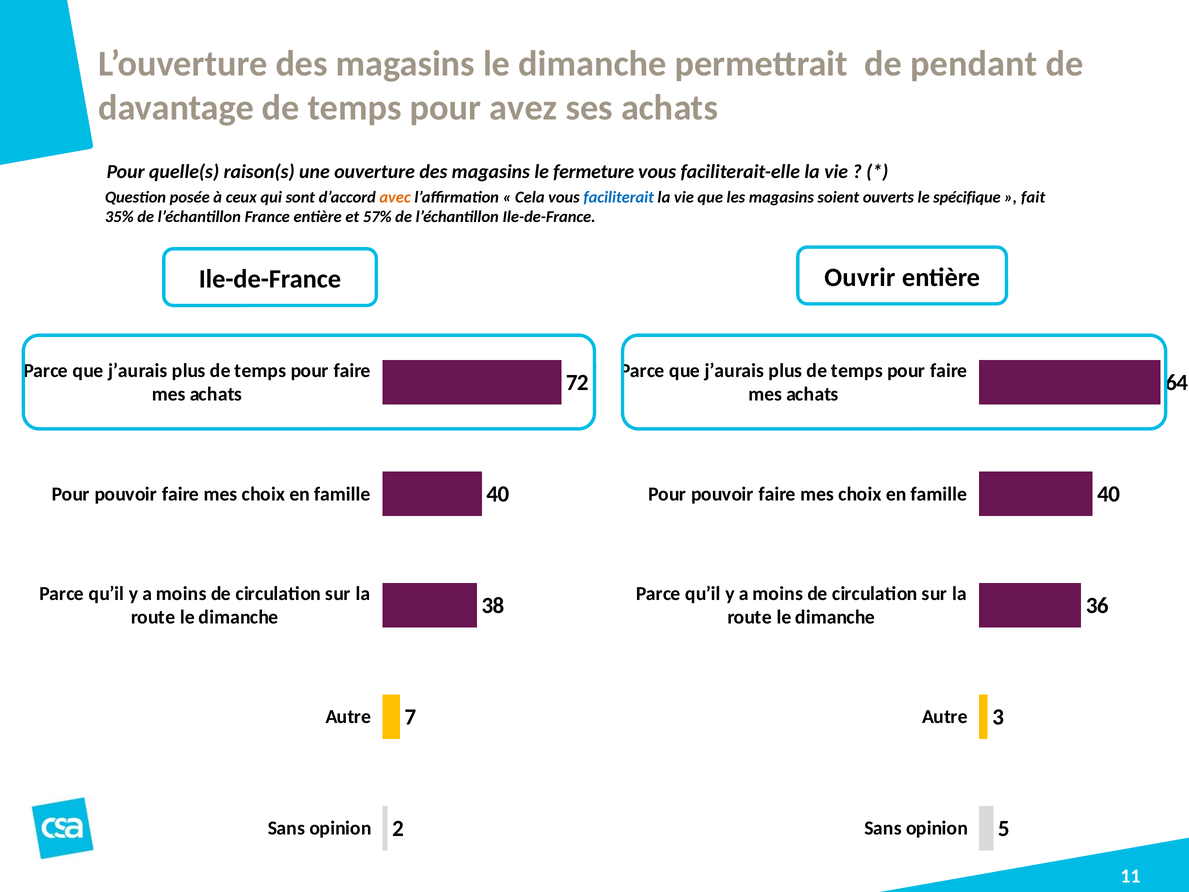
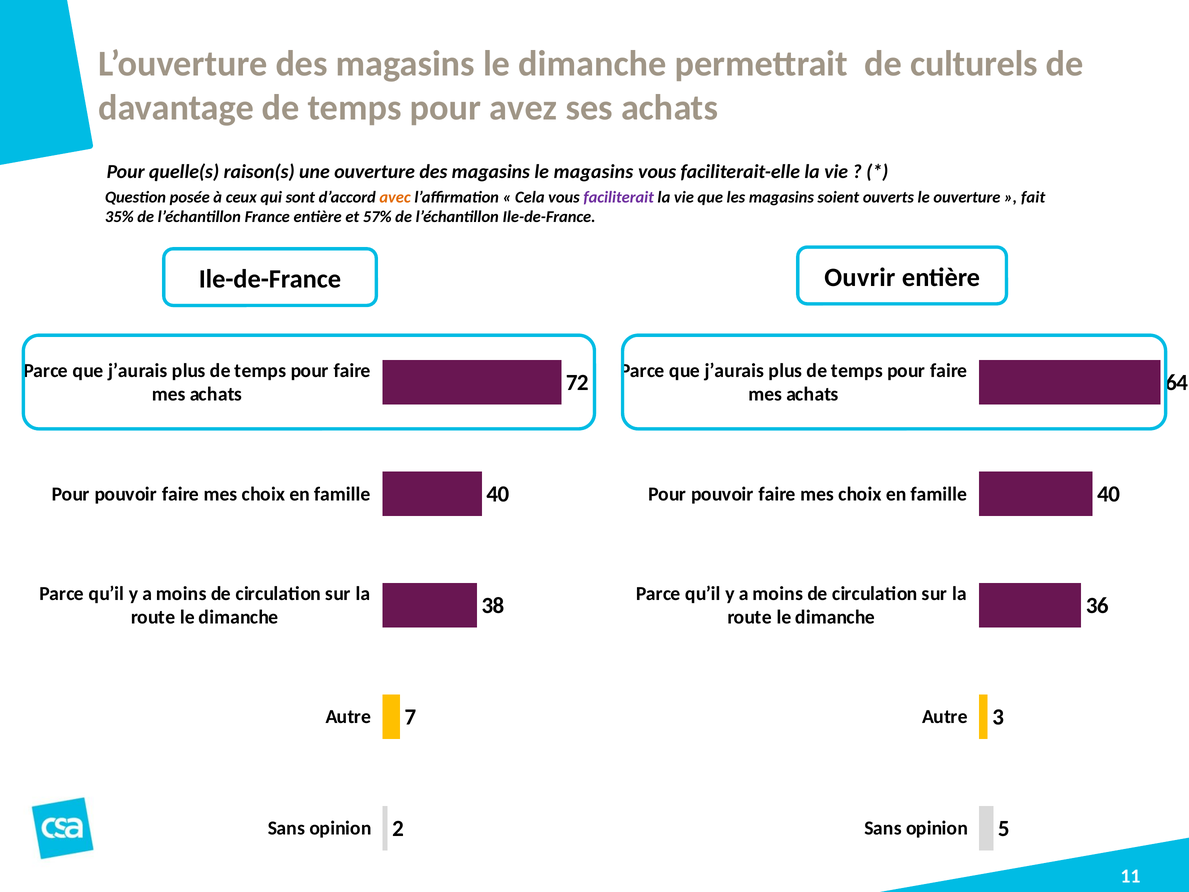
pendant: pendant -> culturels
le fermeture: fermeture -> magasins
faciliterait colour: blue -> purple
le spécifique: spécifique -> ouverture
